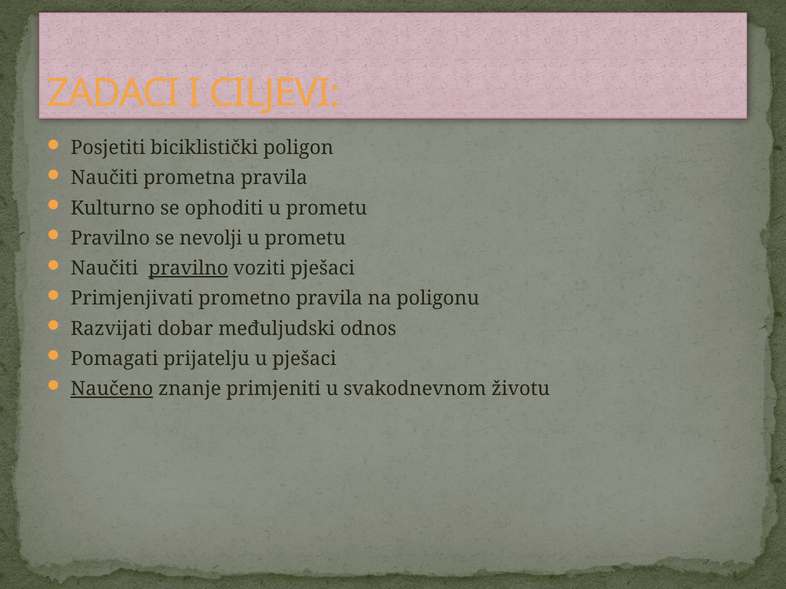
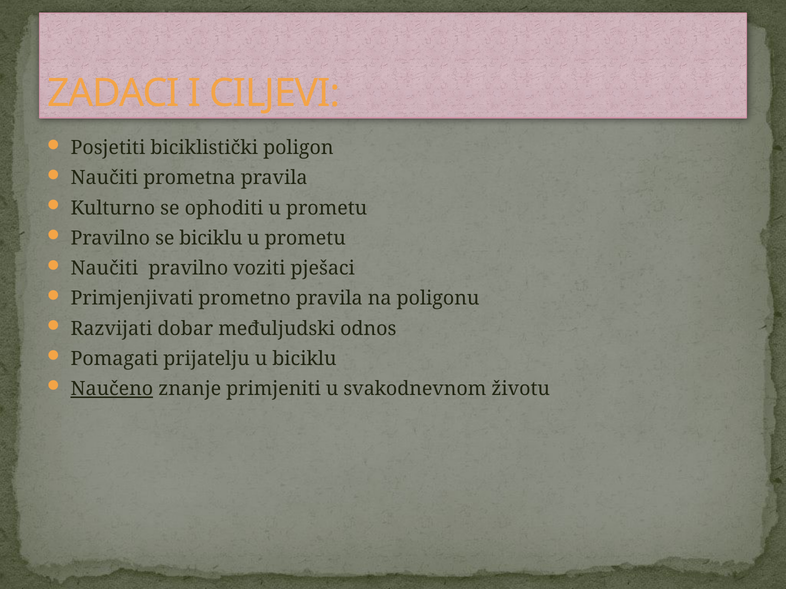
se nevolji: nevolji -> biciklu
pravilno at (188, 269) underline: present -> none
u pješaci: pješaci -> biciklu
